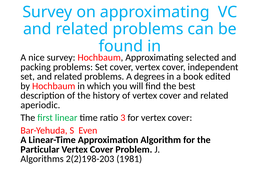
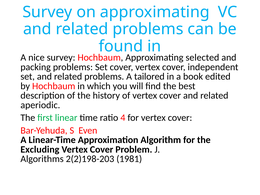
degrees: degrees -> tailored
3: 3 -> 4
Particular: Particular -> Excluding
